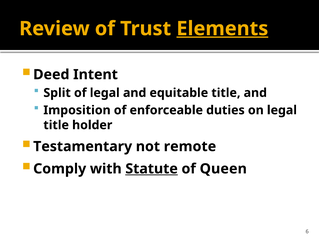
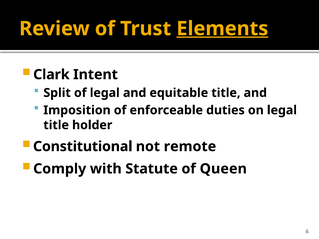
Deed: Deed -> Clark
Testamentary: Testamentary -> Constitutional
Statute underline: present -> none
